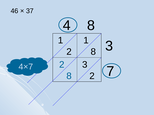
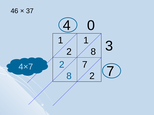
8 at (91, 26): 8 -> 0
4×7 3: 3 -> 7
